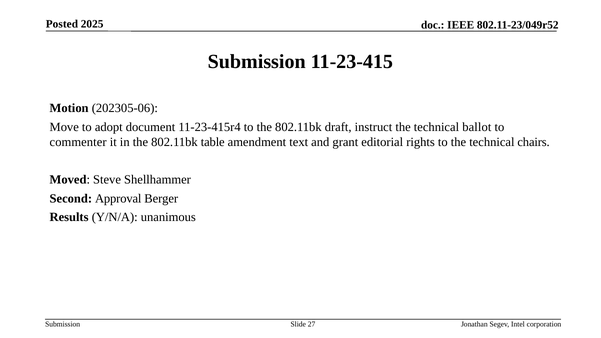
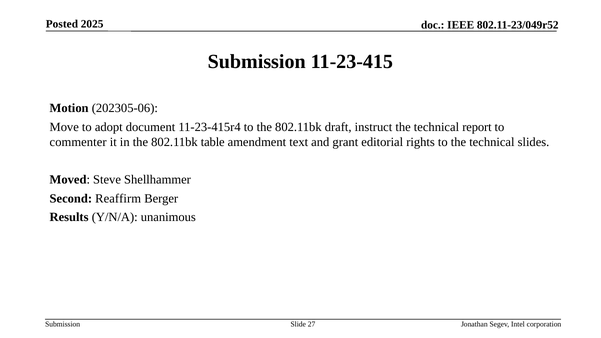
ballot: ballot -> report
chairs: chairs -> slides
Approval: Approval -> Reaffirm
